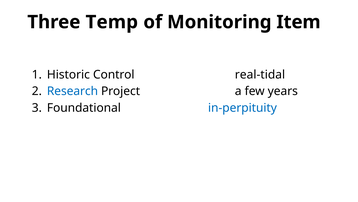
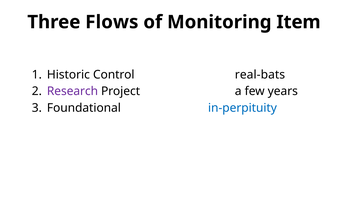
Temp: Temp -> Flows
real-tidal: real-tidal -> real-bats
Research colour: blue -> purple
